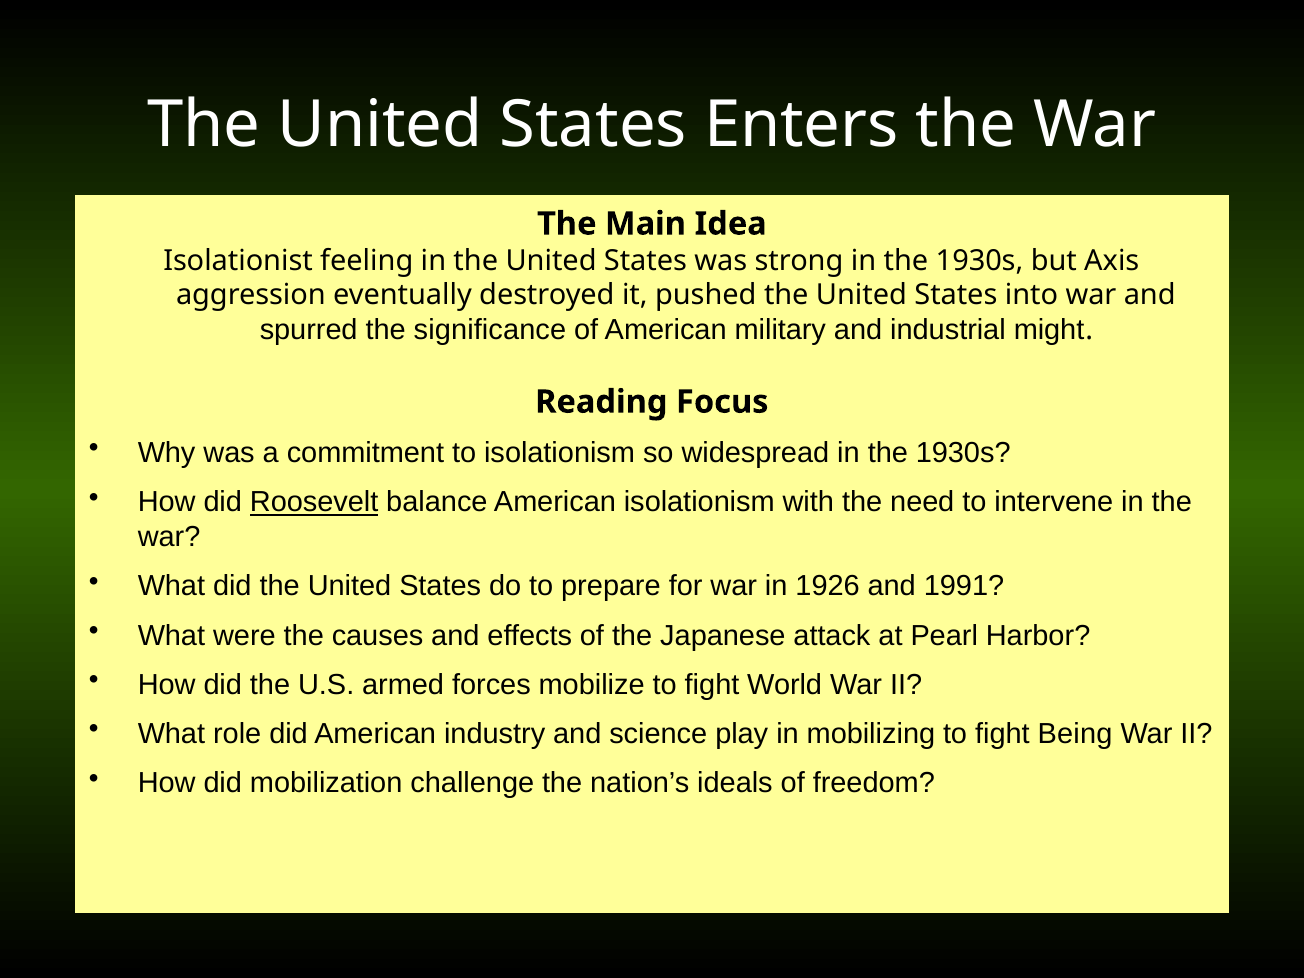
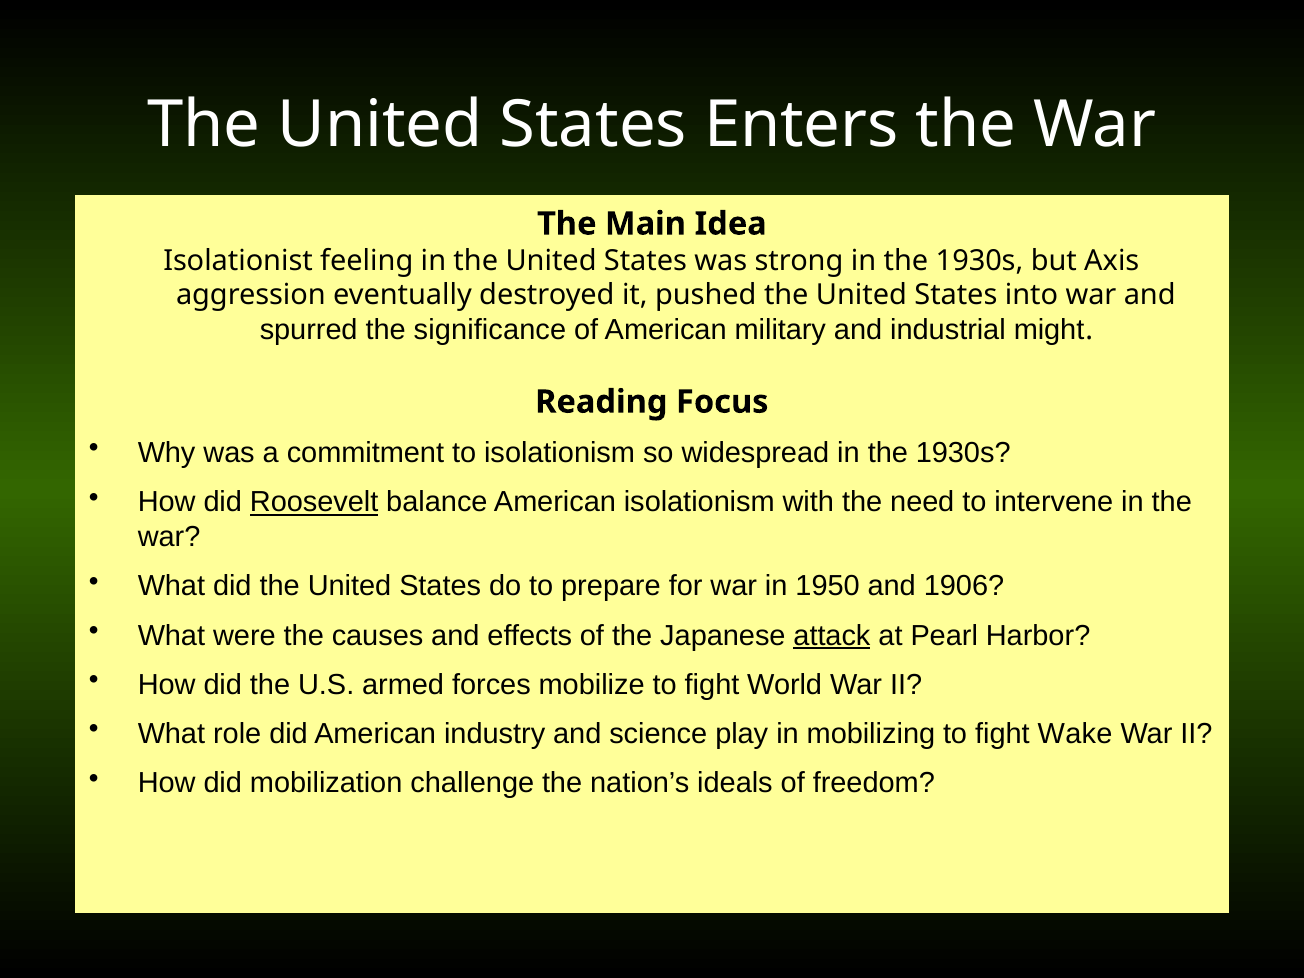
1926: 1926 -> 1950
1991: 1991 -> 1906
attack underline: none -> present
Being: Being -> Wake
